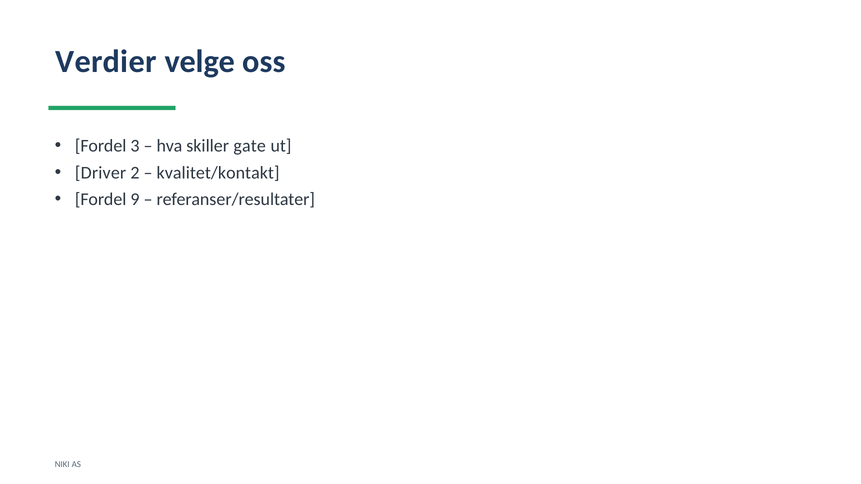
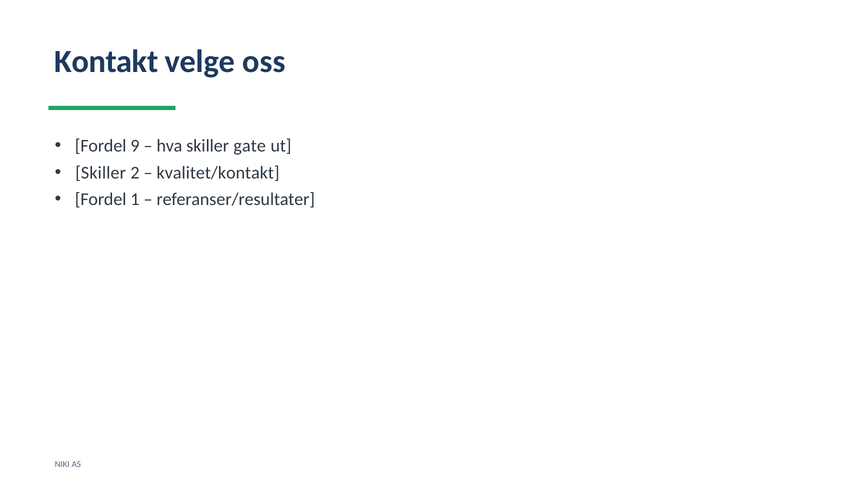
Verdier: Verdier -> Kontakt
3: 3 -> 9
Driver at (101, 173): Driver -> Skiller
9: 9 -> 1
